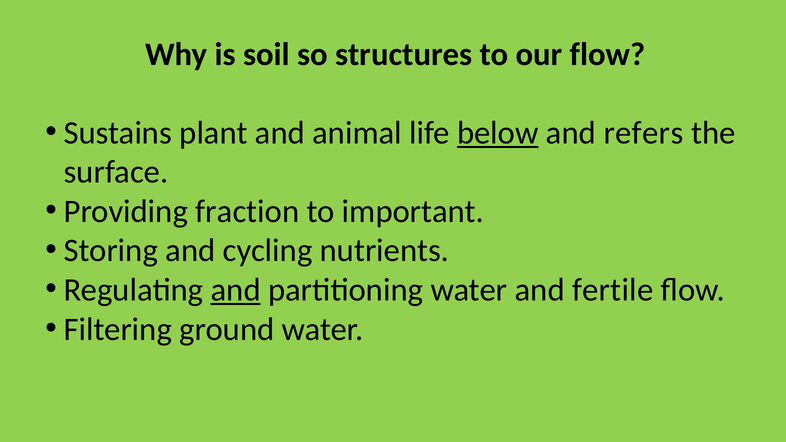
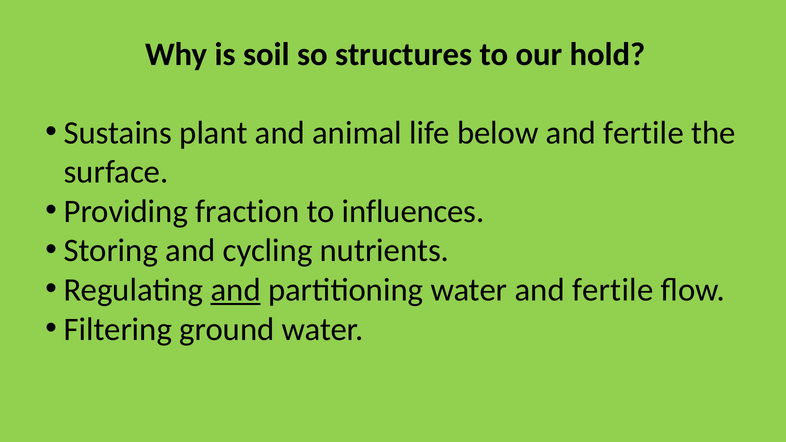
our flow: flow -> hold
below underline: present -> none
refers at (643, 133): refers -> fertile
important: important -> influences
